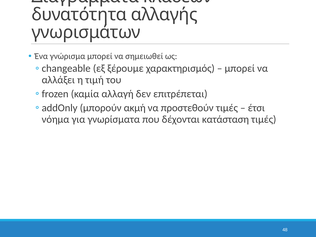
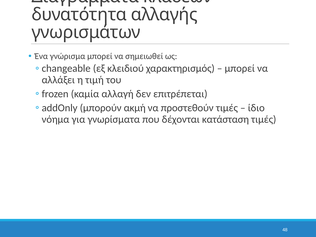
ξέρουμε: ξέρουμε -> κλειδιού
έτσι: έτσι -> ίδιο
